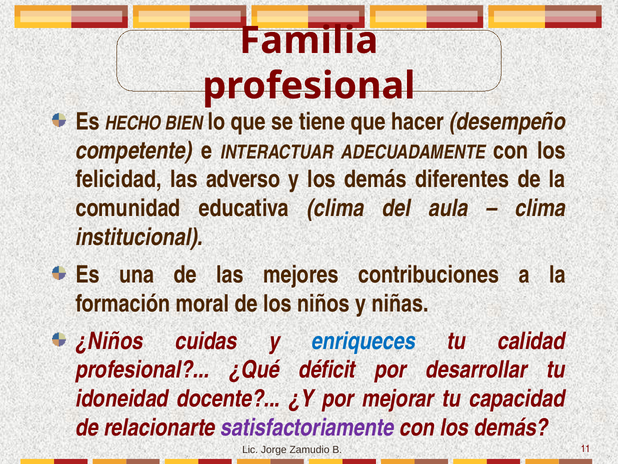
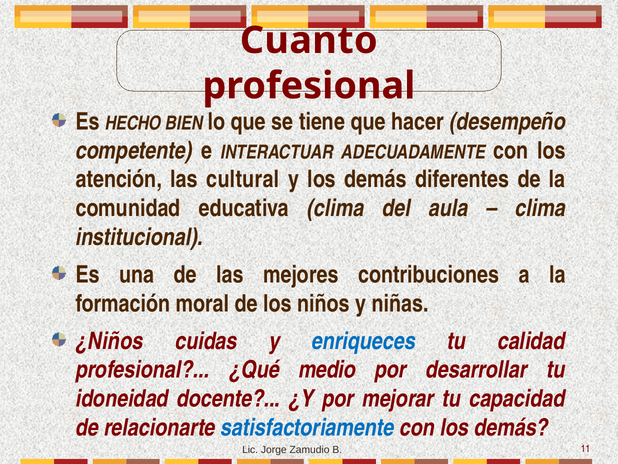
Familia: Familia -> Cuanto
felicidad: felicidad -> atención
adverso: adverso -> cultural
déficit: déficit -> medio
satisfactoriamente colour: purple -> blue
